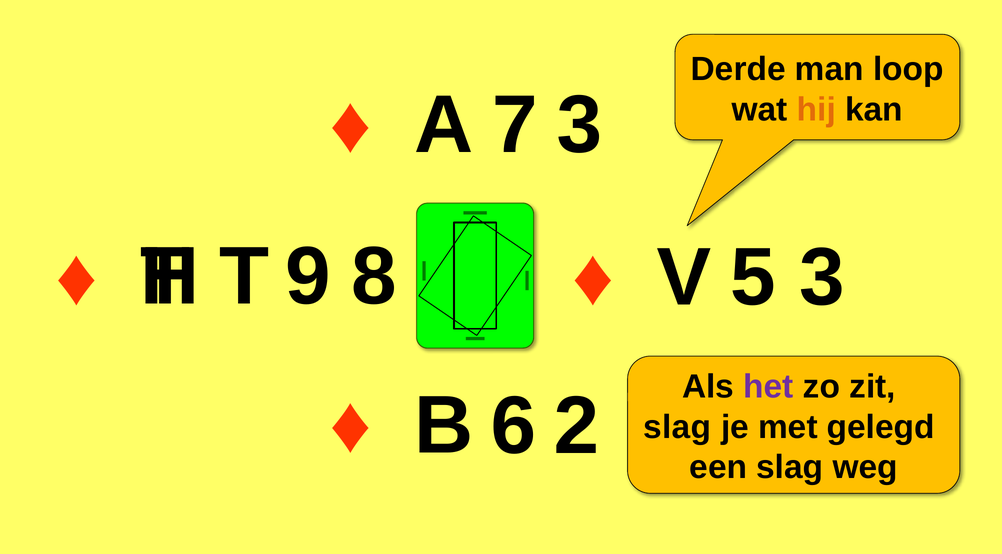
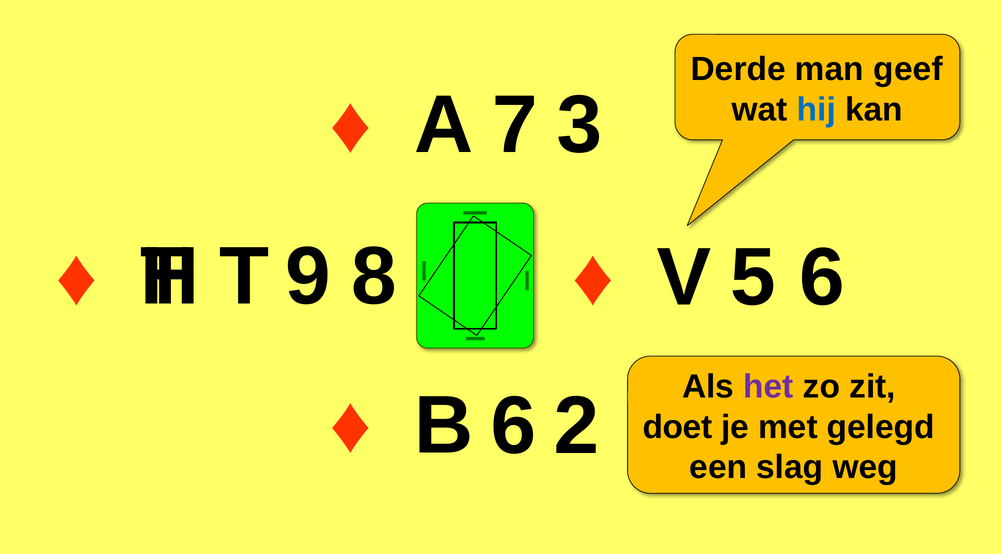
loop: loop -> geef
hij colour: orange -> blue
3: 3 -> 6
slag at (677, 427): slag -> doet
